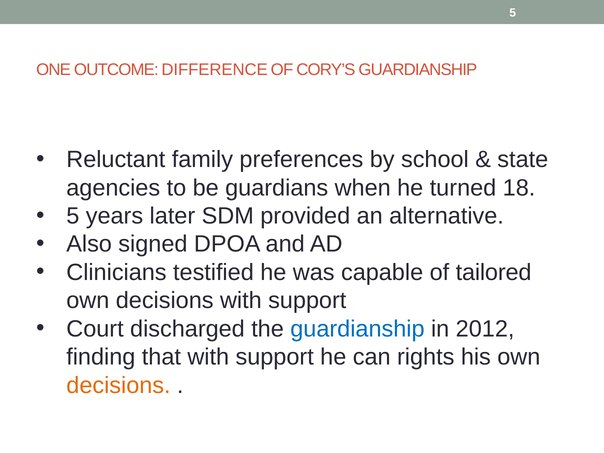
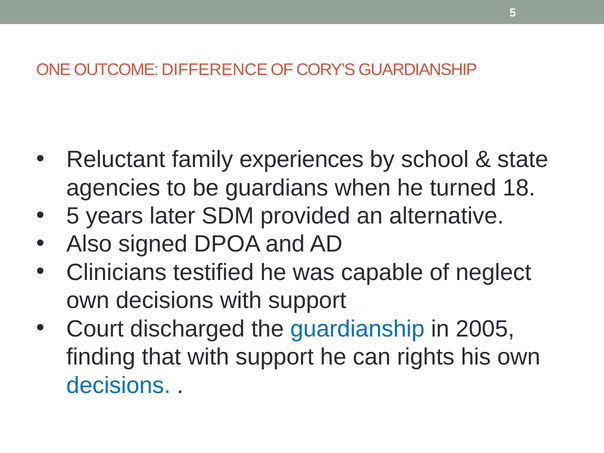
preferences: preferences -> experiences
tailored: tailored -> neglect
2012: 2012 -> 2005
decisions at (118, 385) colour: orange -> blue
